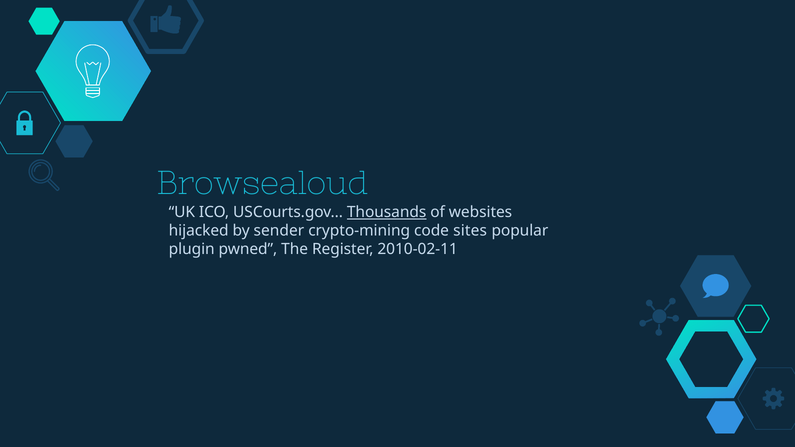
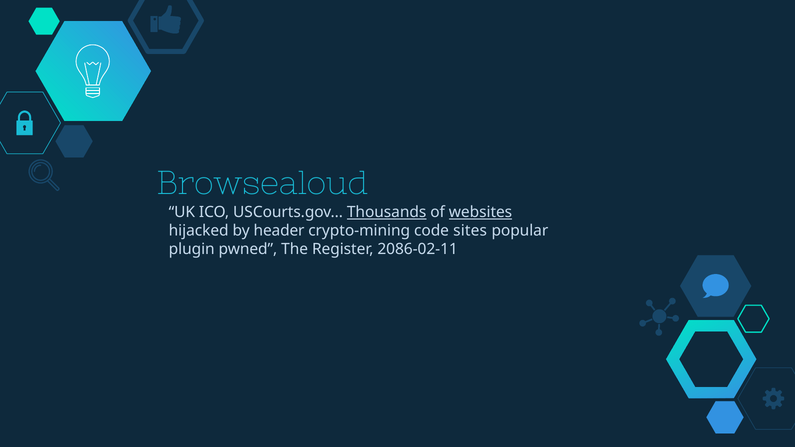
websites underline: none -> present
sender: sender -> header
2010-02-11: 2010-02-11 -> 2086-02-11
